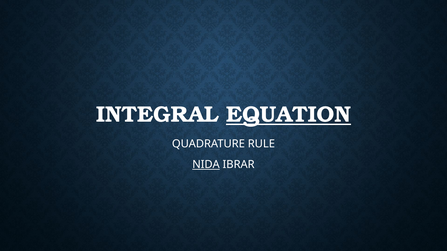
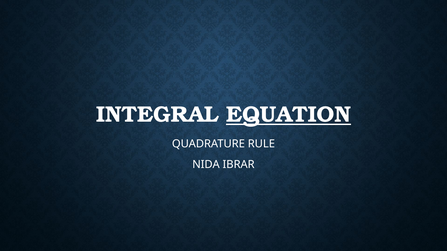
NIDA underline: present -> none
